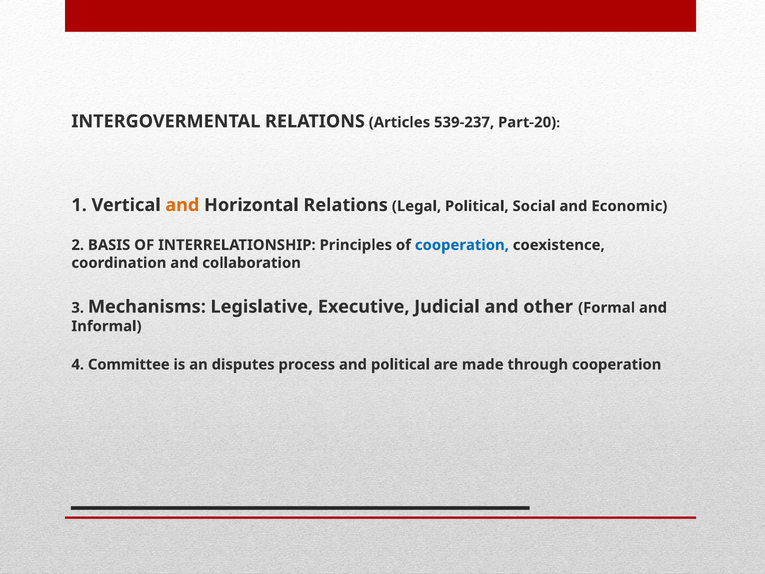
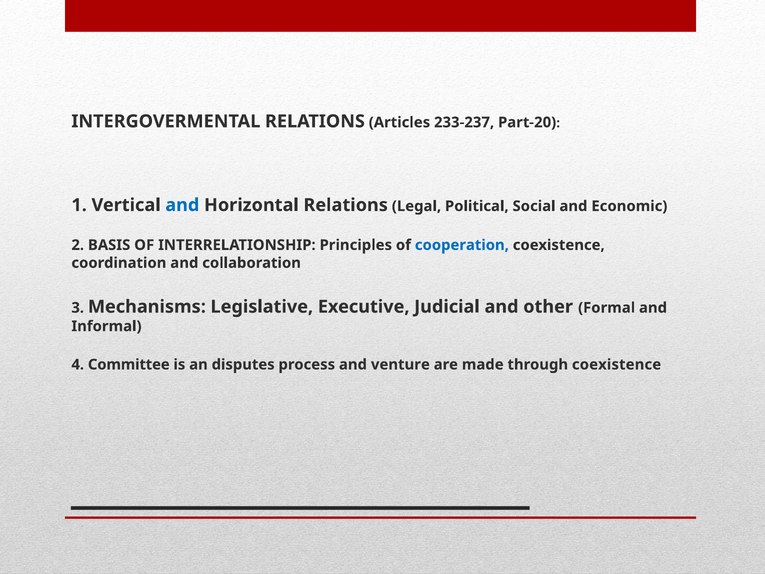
539-237: 539-237 -> 233-237
and at (182, 205) colour: orange -> blue
and political: political -> venture
through cooperation: cooperation -> coexistence
